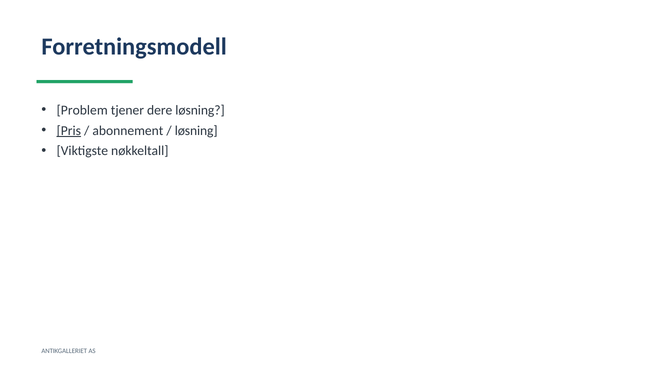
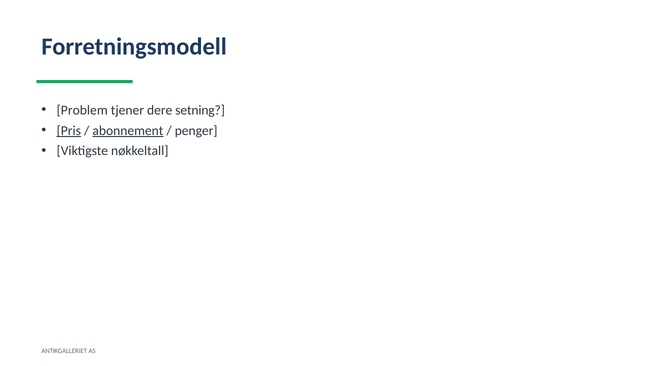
dere løsning: løsning -> setning
abonnement underline: none -> present
løsning at (196, 131): løsning -> penger
